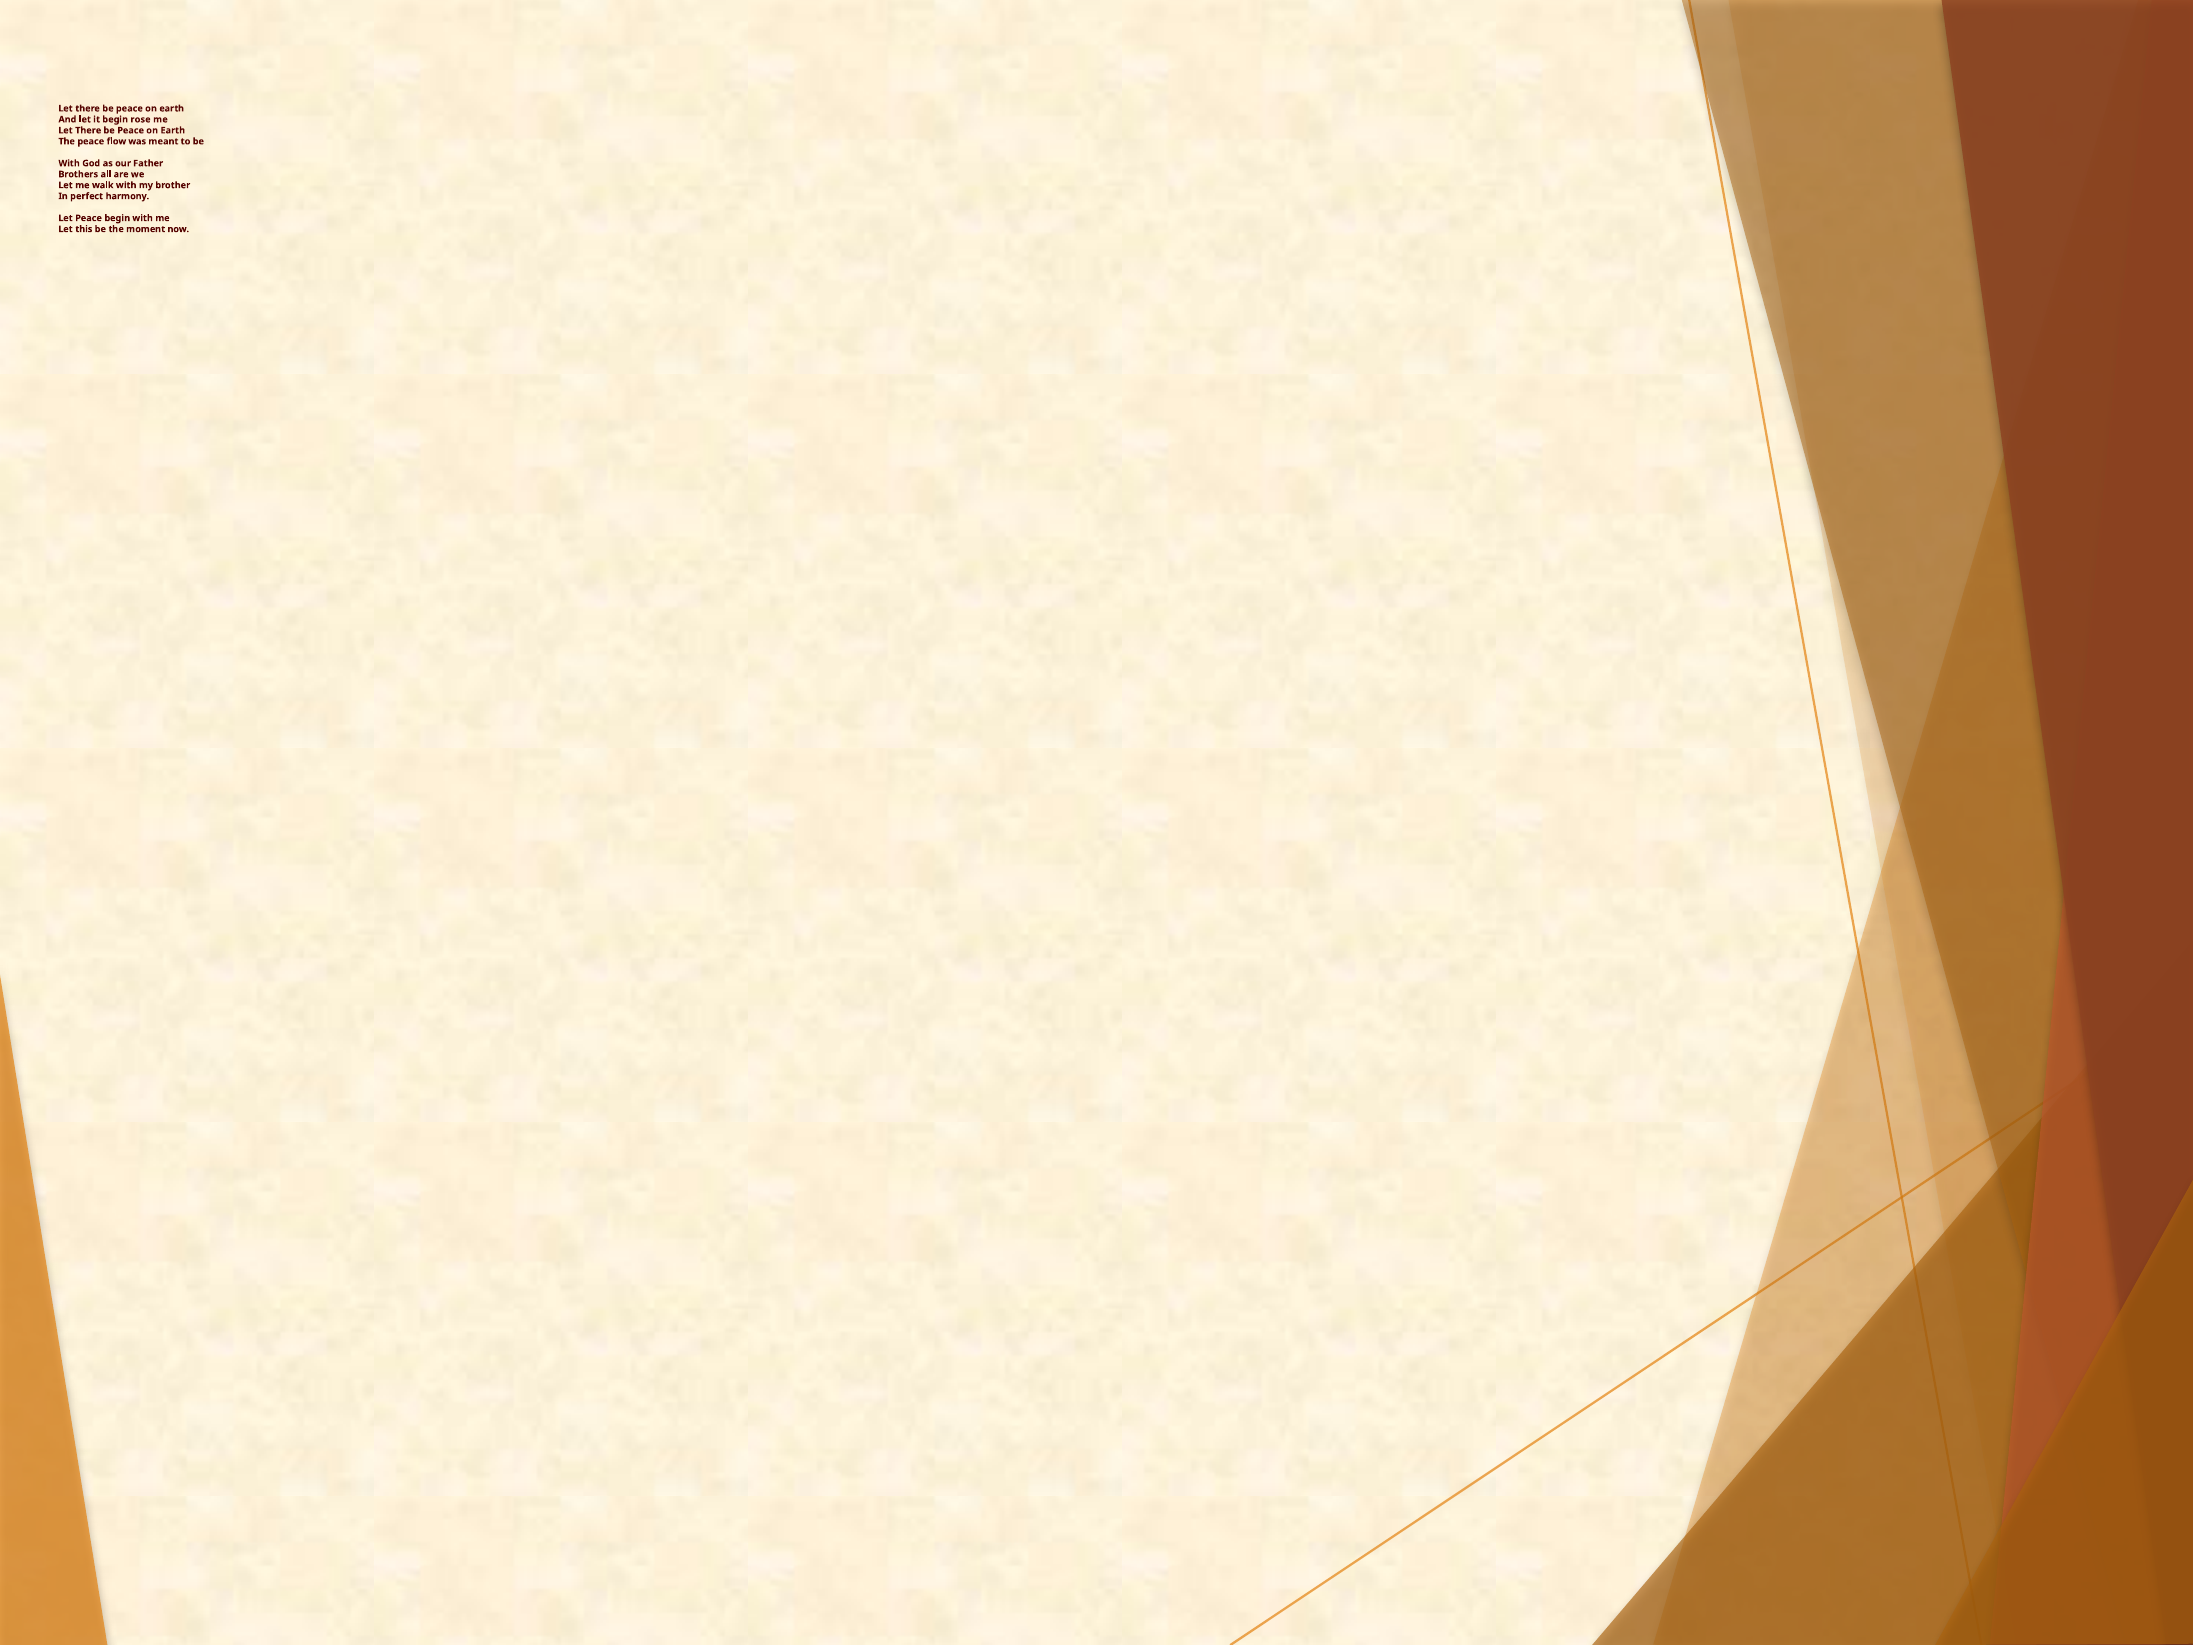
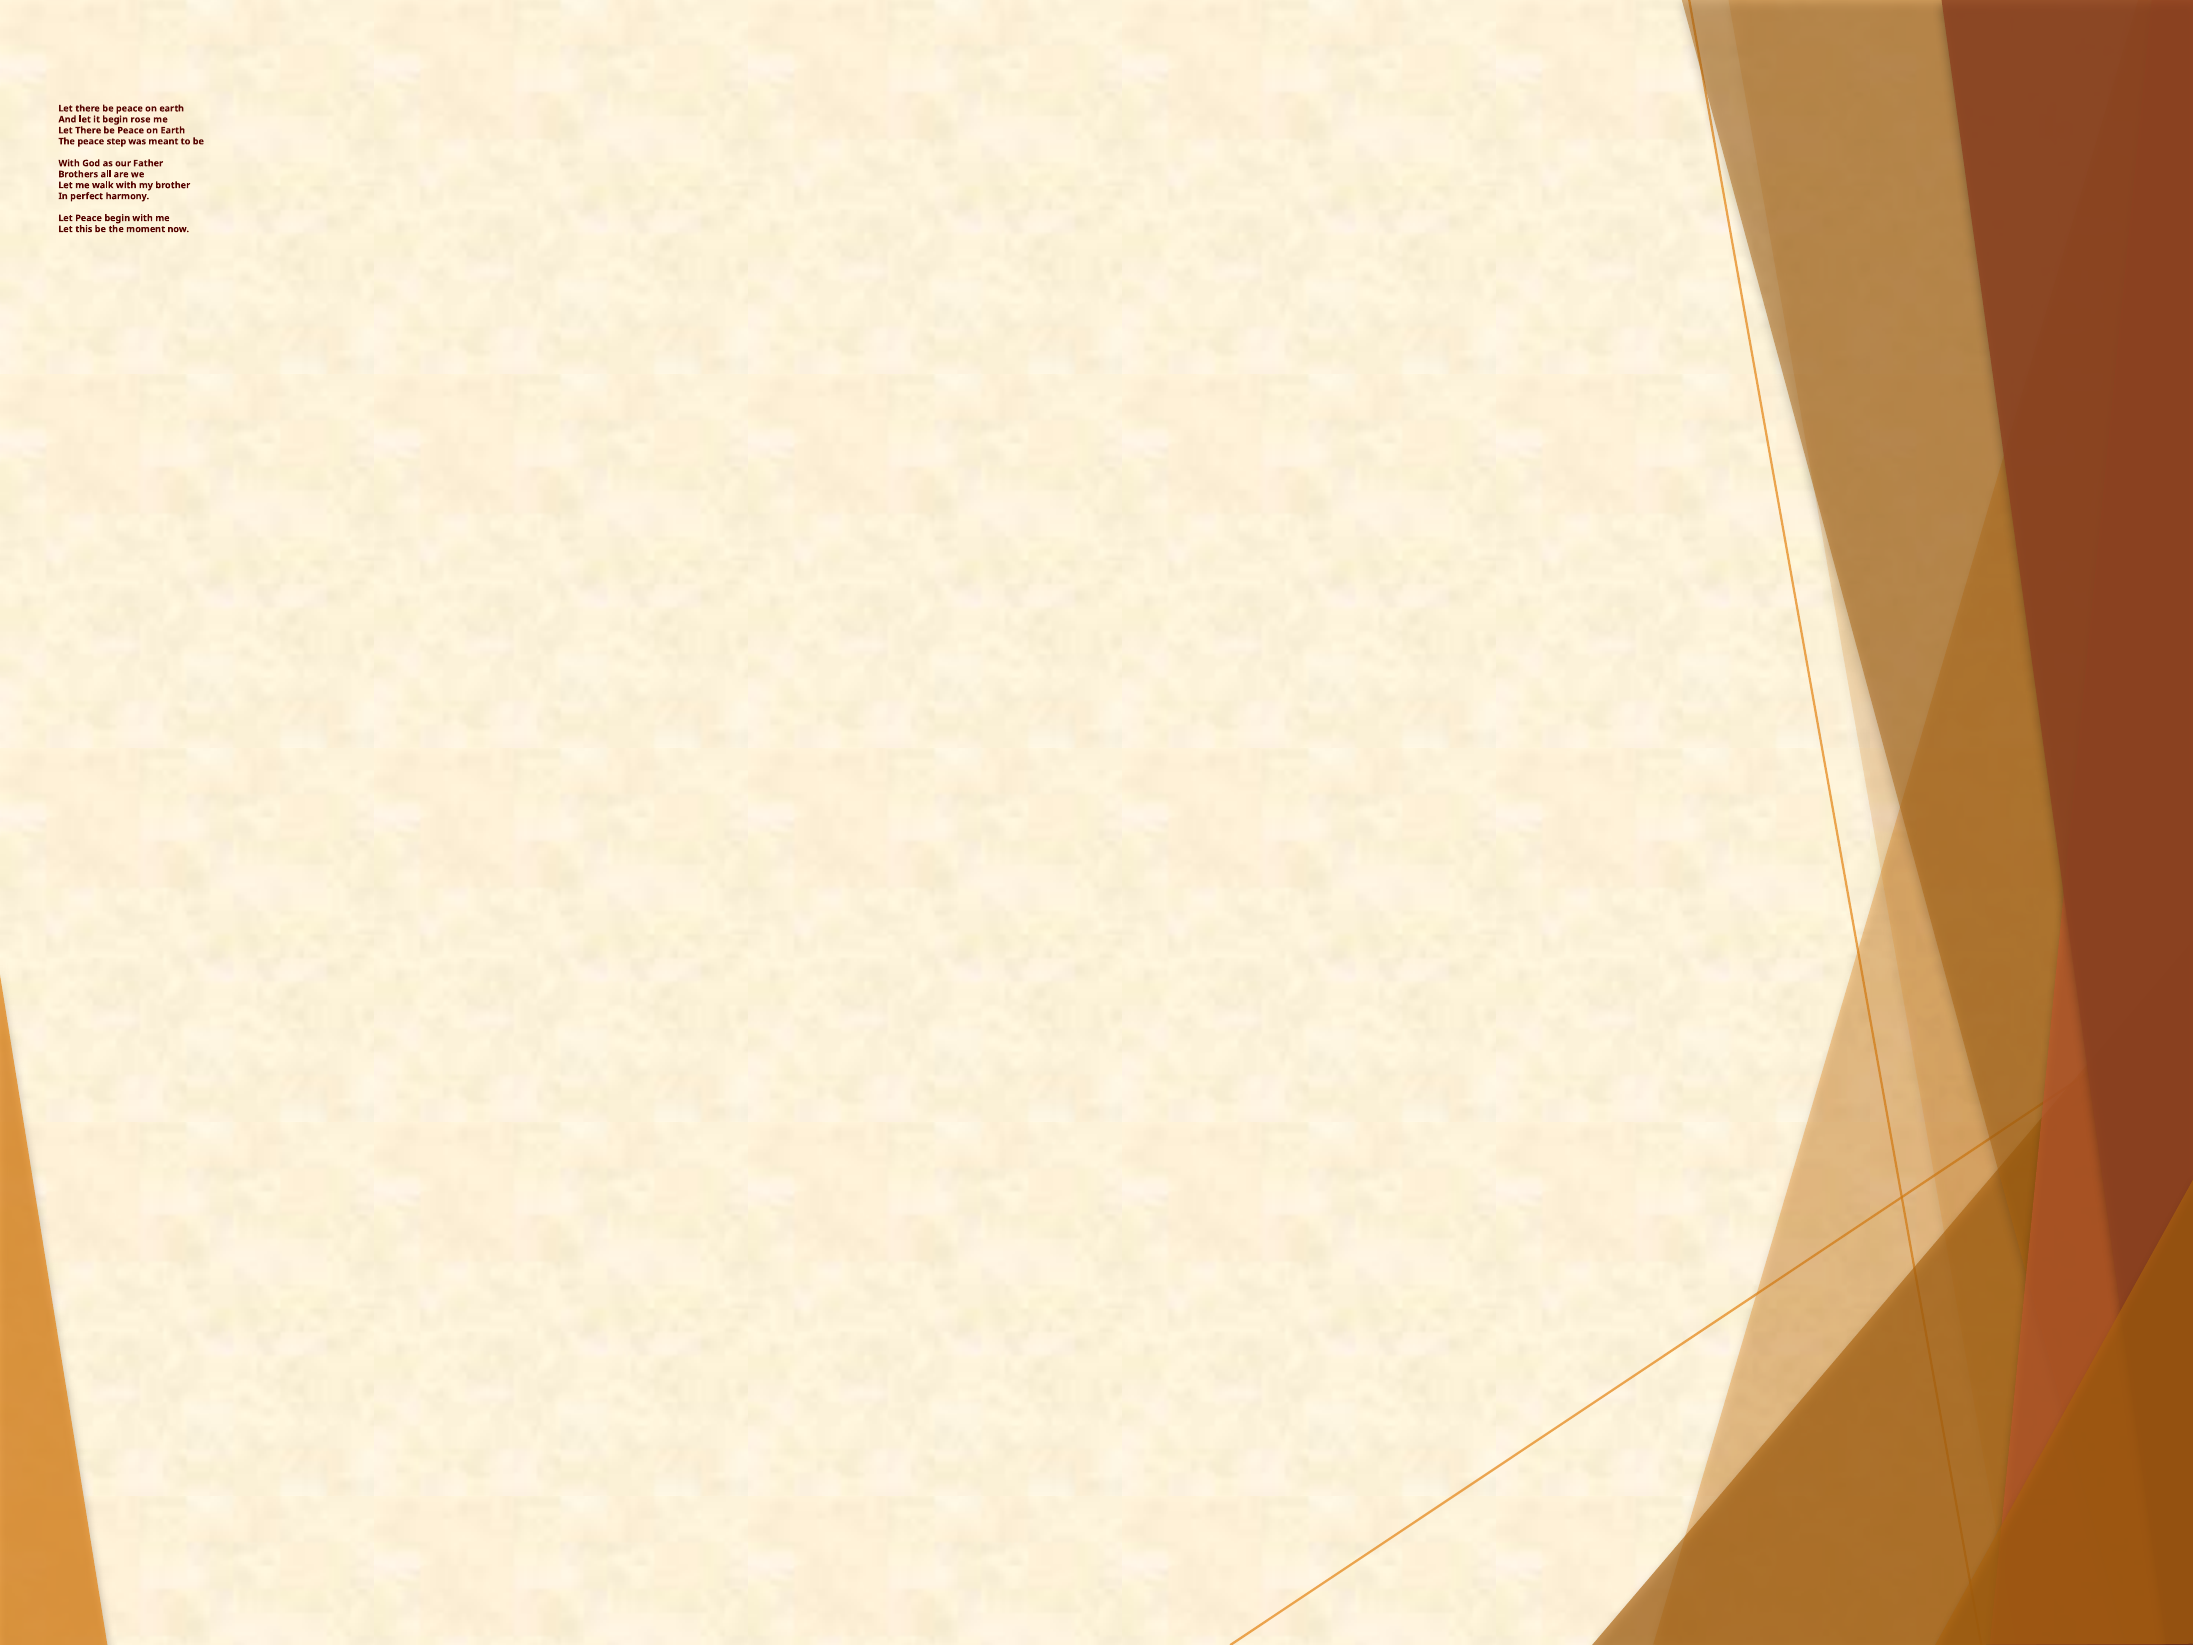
flow: flow -> step
